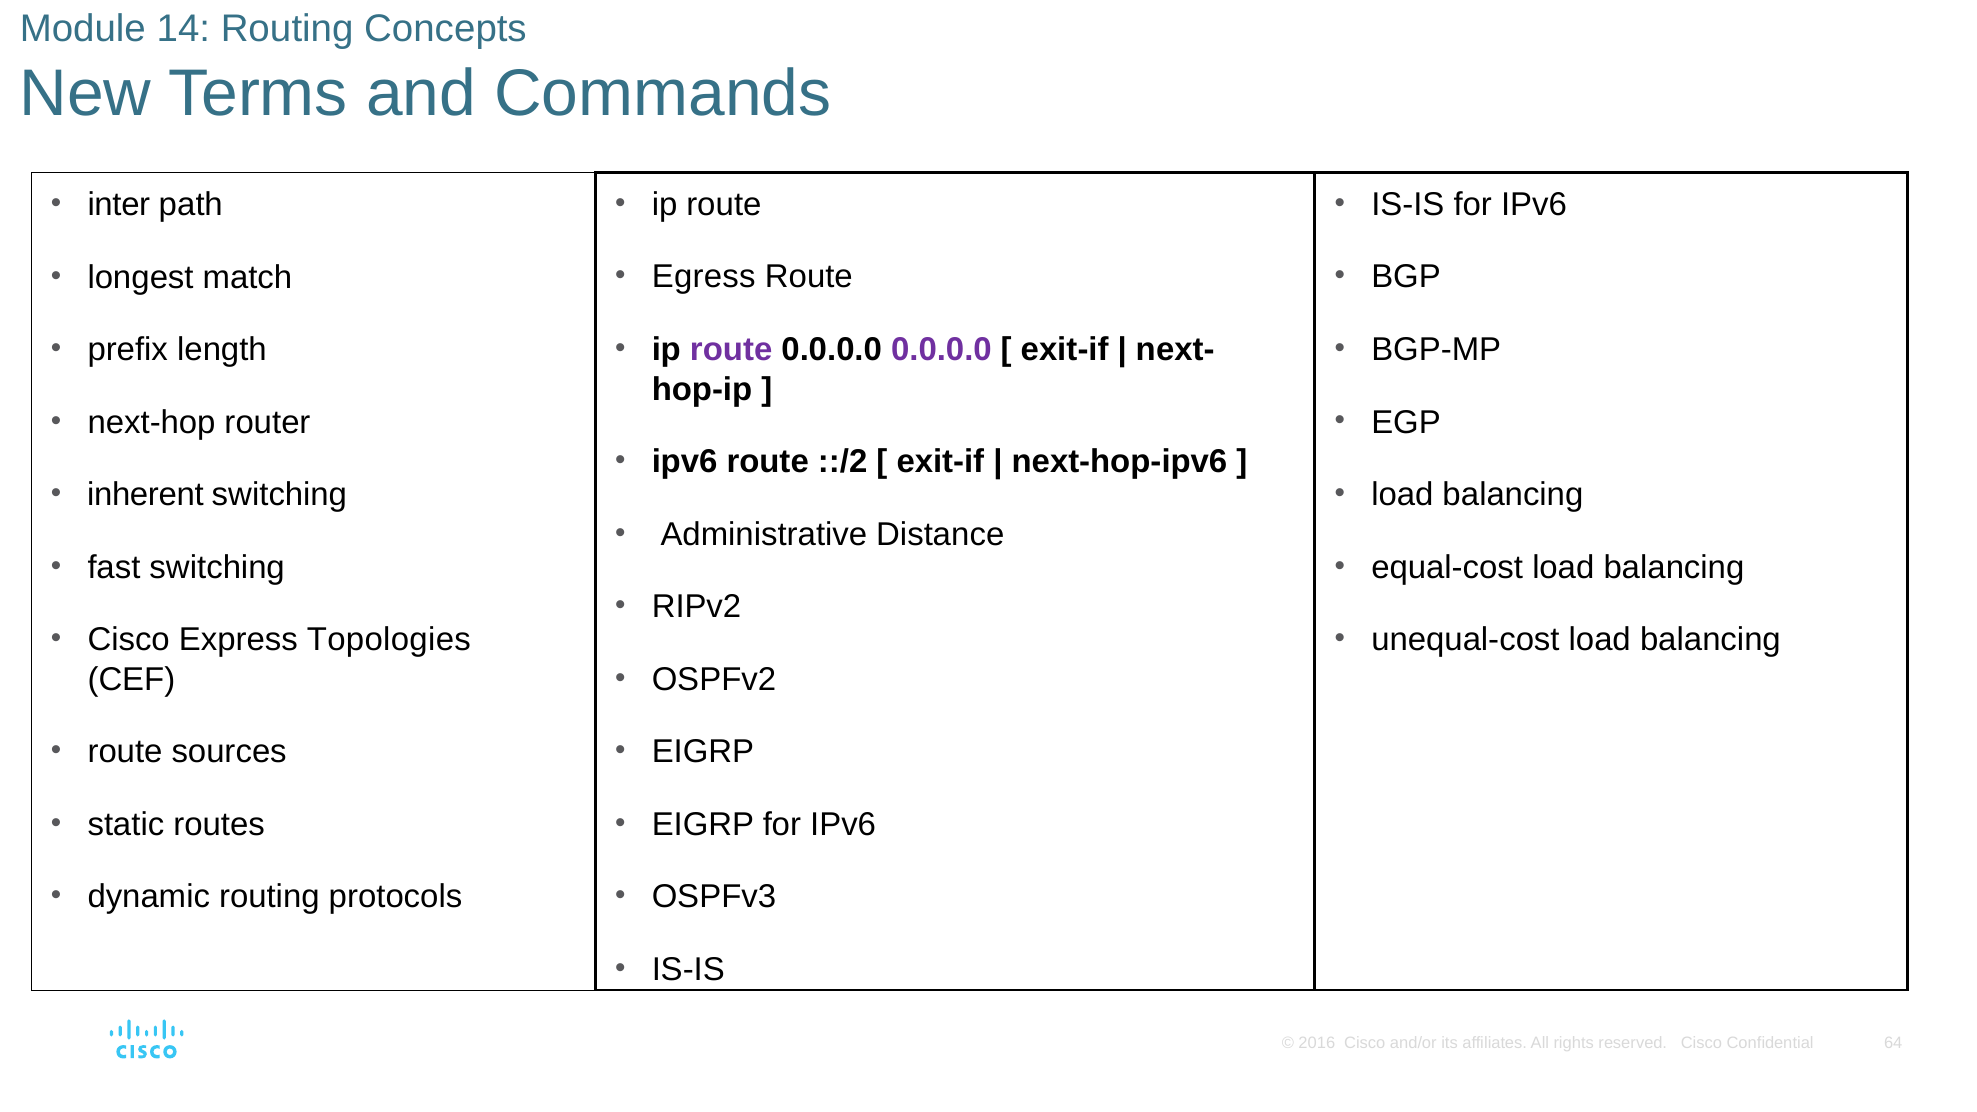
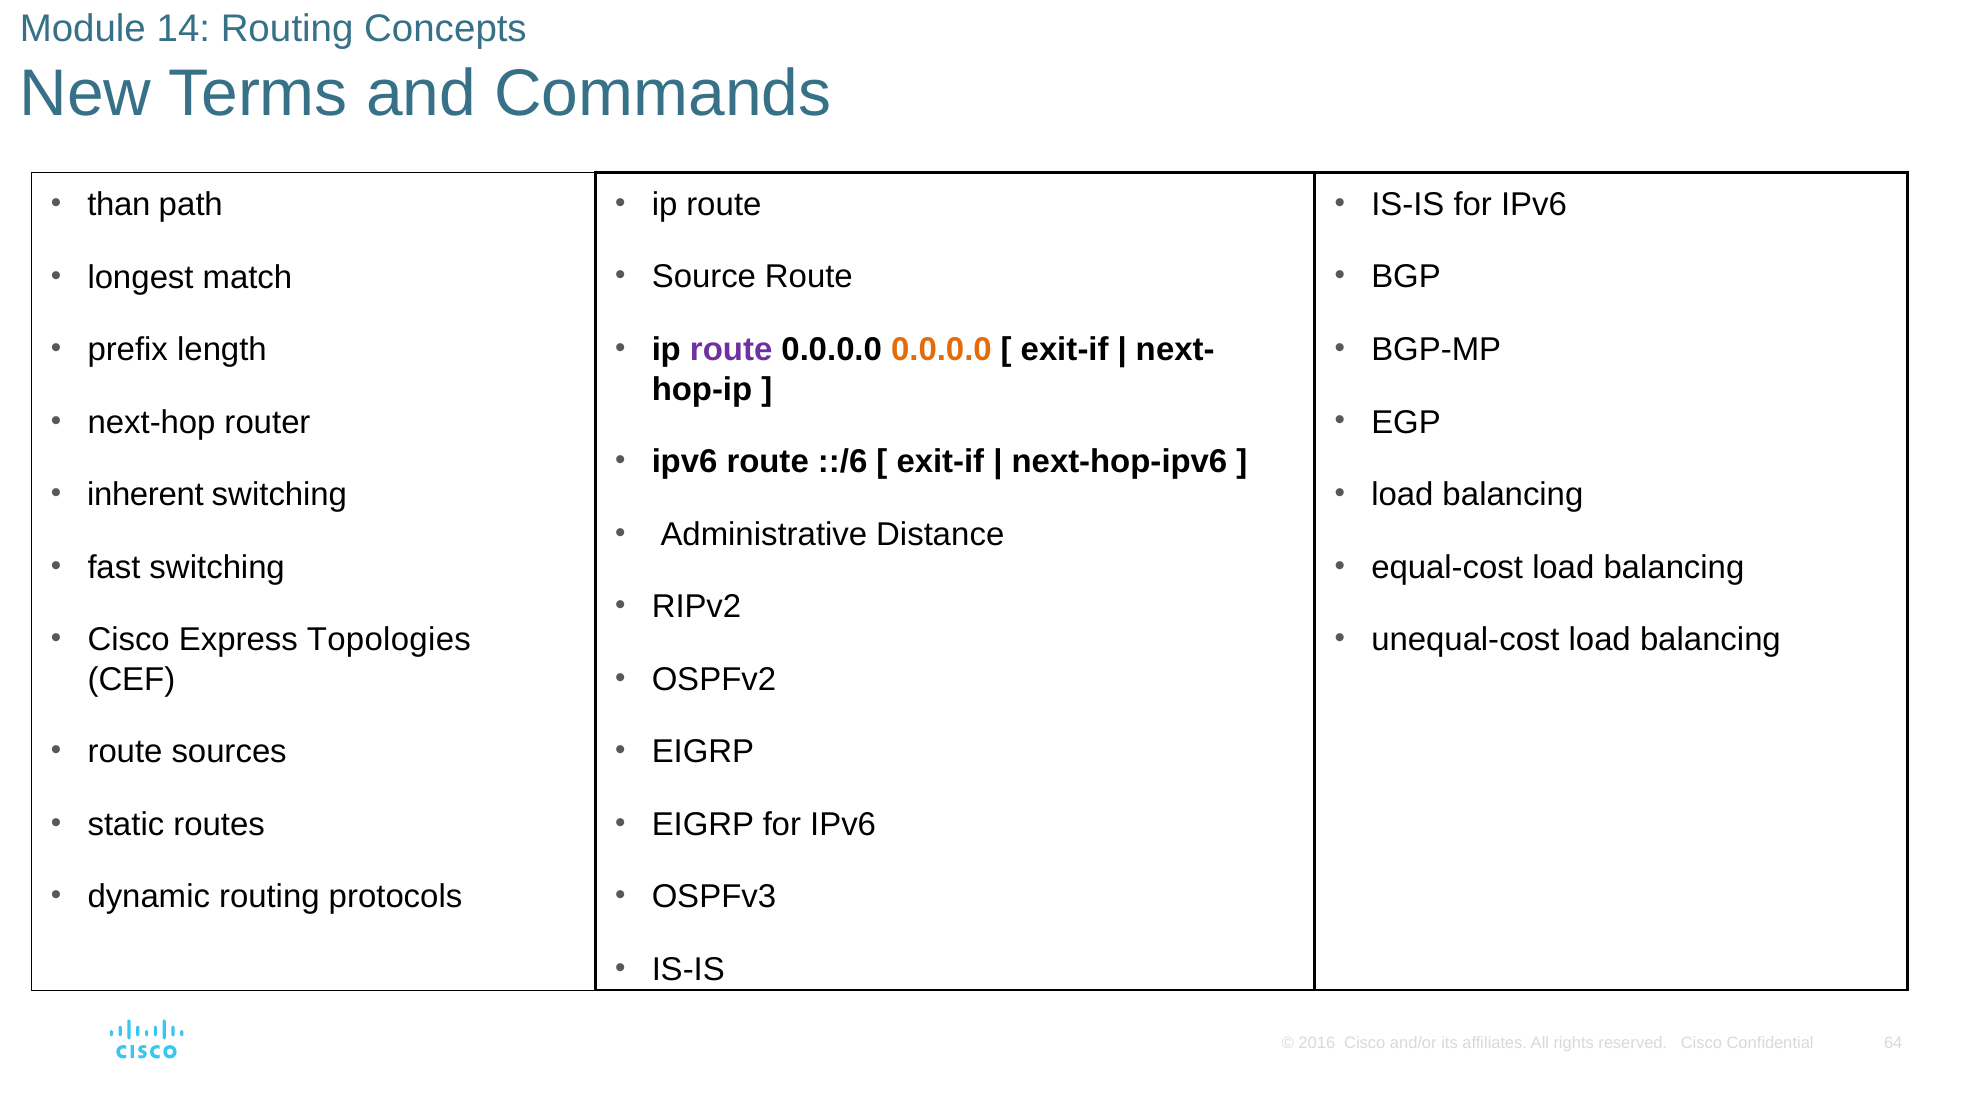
inter: inter -> than
Egress: Egress -> Source
0.0.0.0 at (941, 350) colour: purple -> orange
::/2: ::/2 -> ::/6
